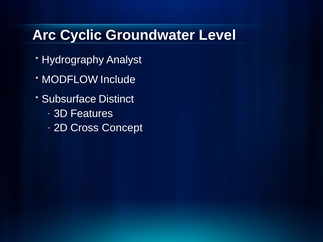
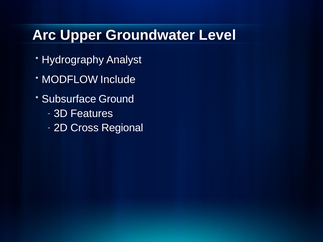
Cyclic: Cyclic -> Upper
Distinct: Distinct -> Ground
Concept: Concept -> Regional
